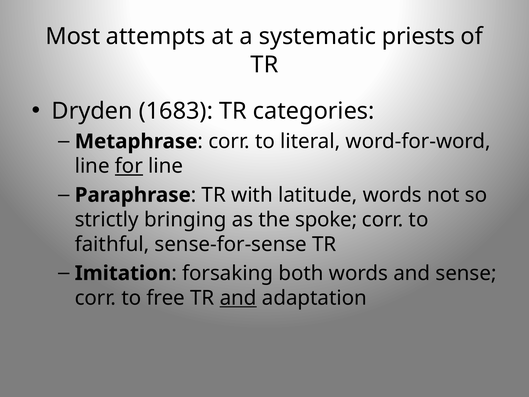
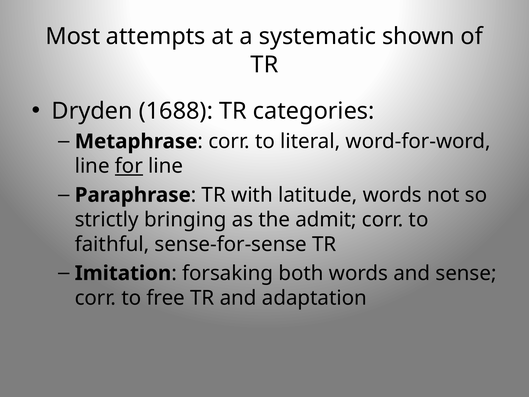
priests: priests -> shown
1683: 1683 -> 1688
spoke: spoke -> admit
and at (238, 298) underline: present -> none
